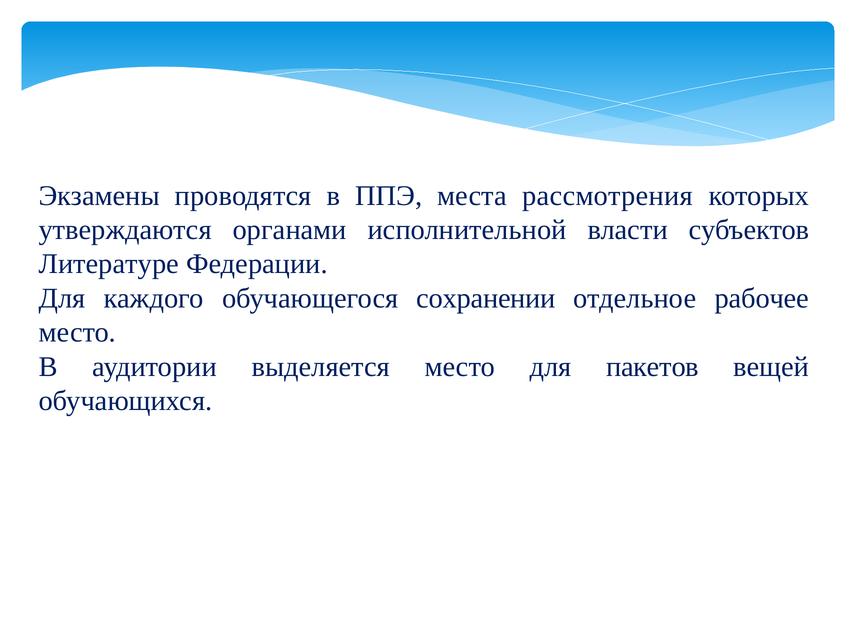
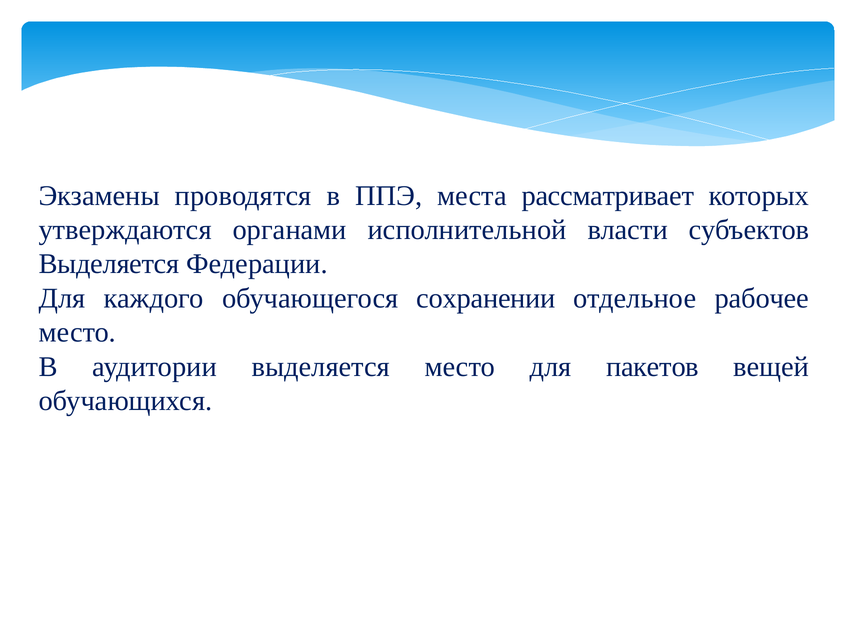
рассмотрения: рассмотрения -> рассматривает
Литературе at (109, 264): Литературе -> Выделяется
